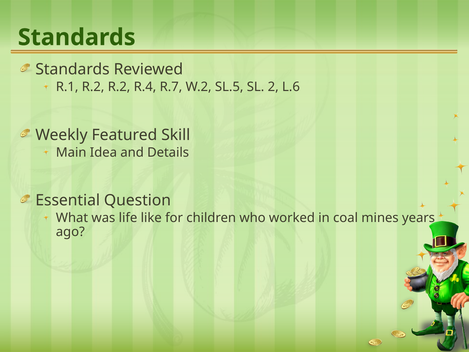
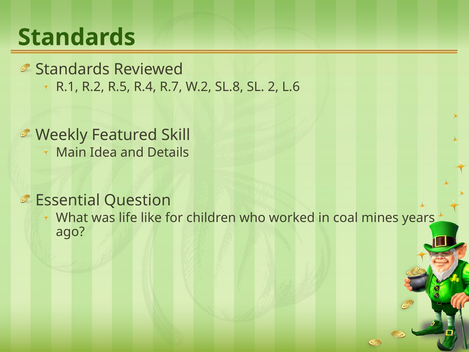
R.2 R.2: R.2 -> R.5
SL.5: SL.5 -> SL.8
